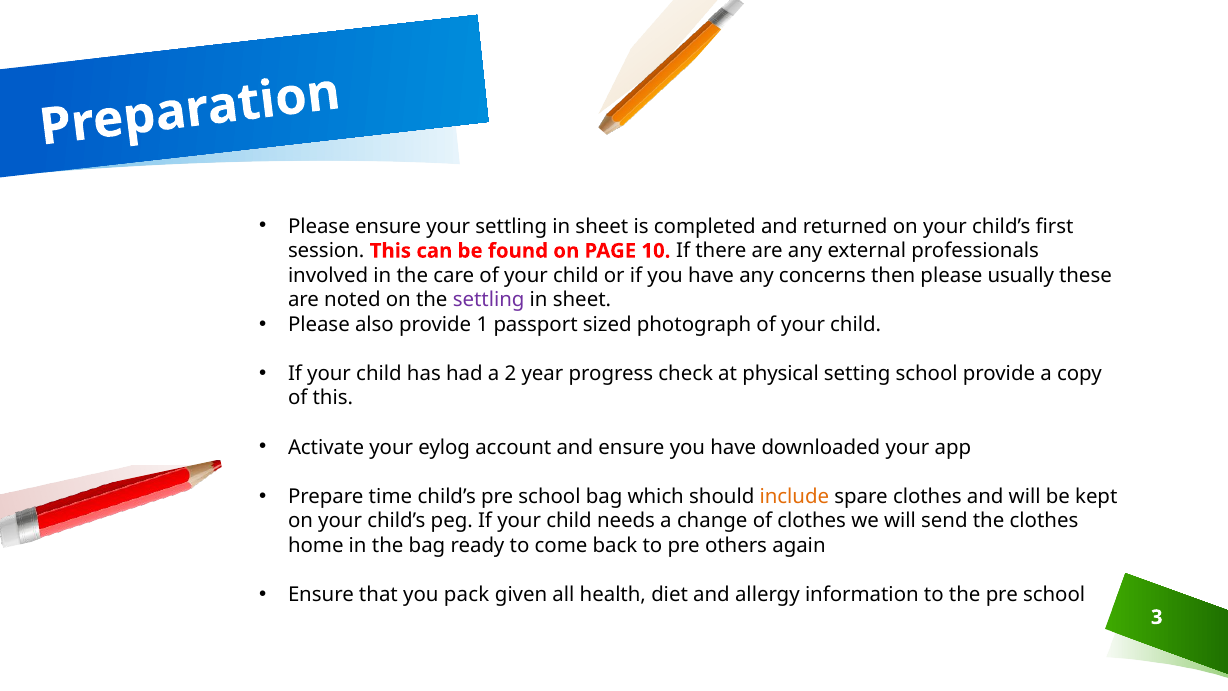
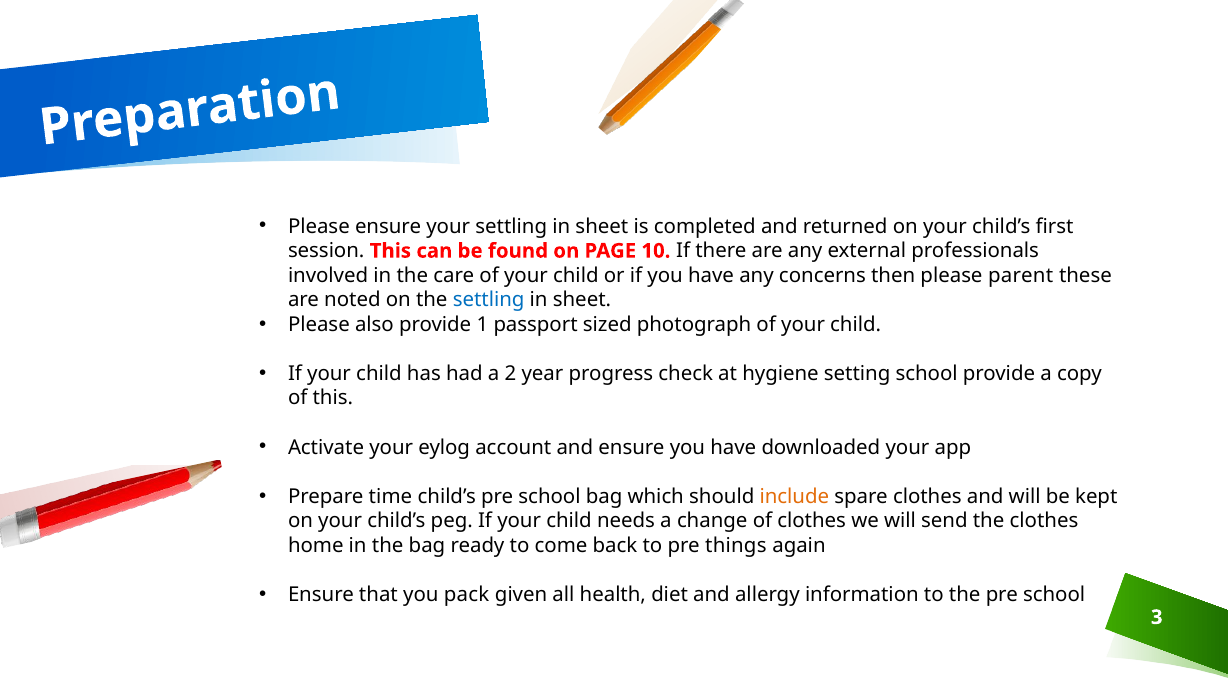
usually: usually -> parent
settling at (489, 300) colour: purple -> blue
physical: physical -> hygiene
others: others -> things
